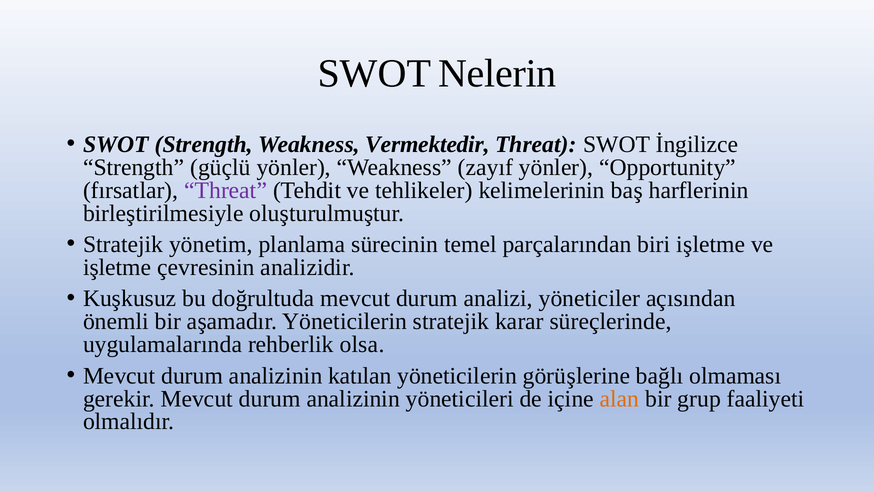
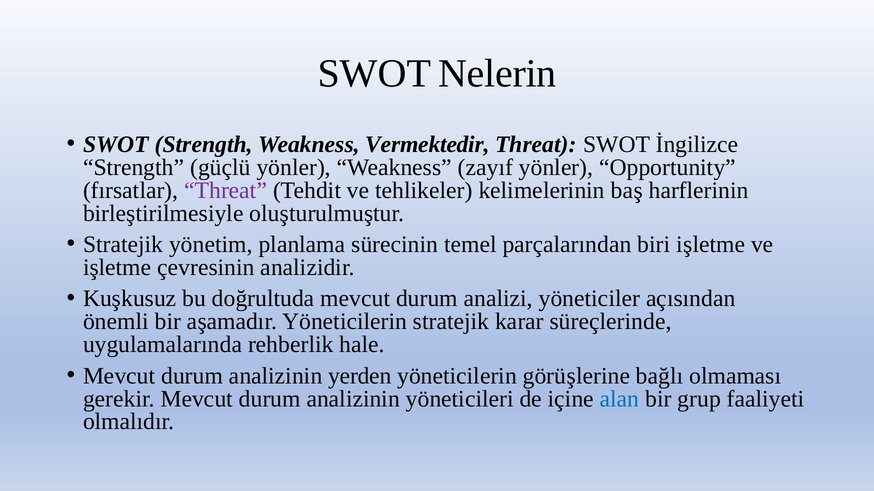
olsa: olsa -> hale
katılan: katılan -> yerden
alan colour: orange -> blue
